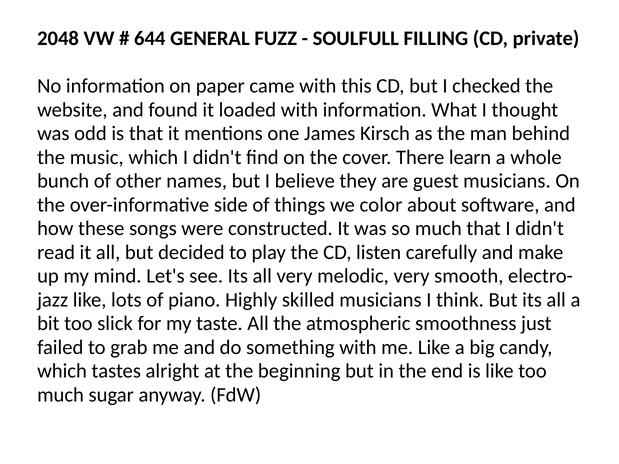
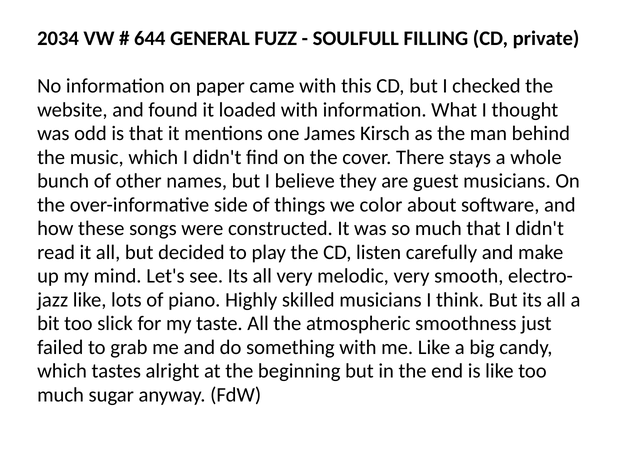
2048: 2048 -> 2034
learn: learn -> stays
